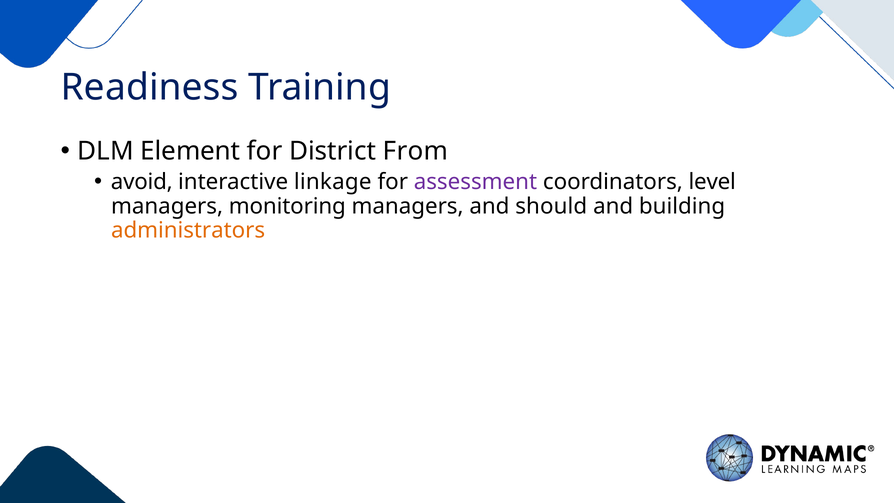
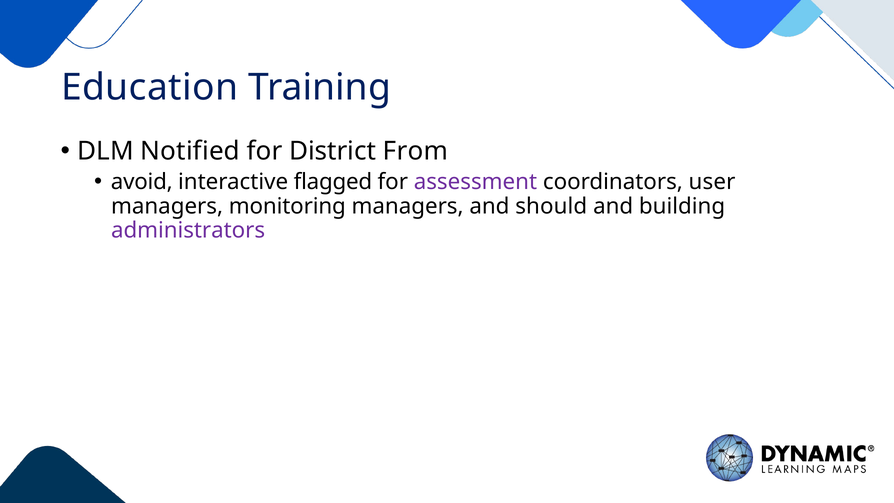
Readiness: Readiness -> Education
Element: Element -> Notified
linkage: linkage -> flagged
level: level -> user
administrators colour: orange -> purple
